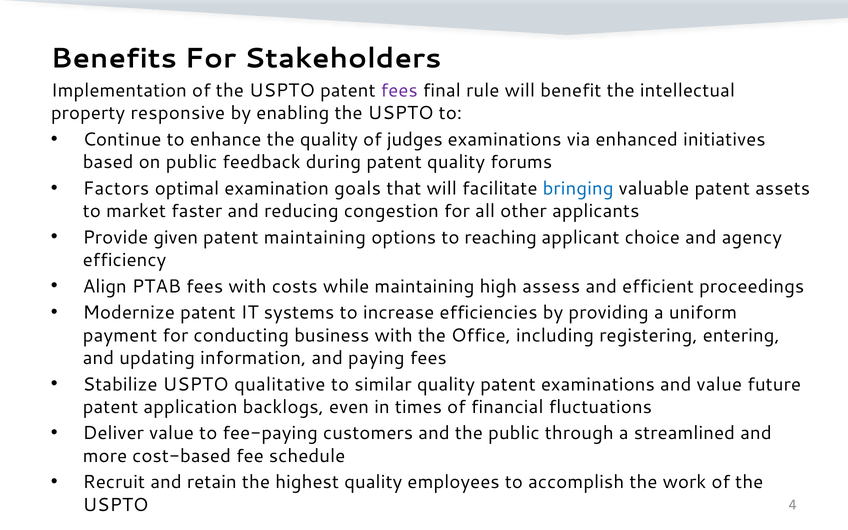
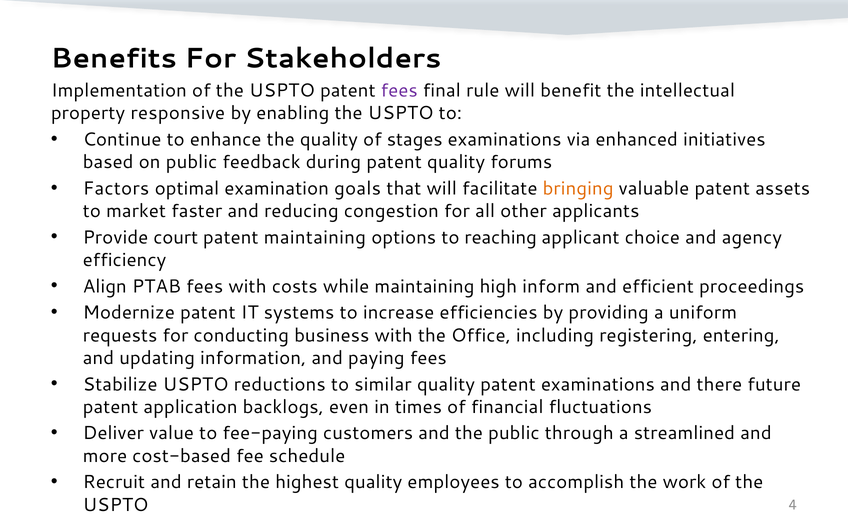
judges: judges -> stages
bringing colour: blue -> orange
given: given -> court
assess: assess -> inform
payment: payment -> requests
qualitative: qualitative -> reductions
and value: value -> there
